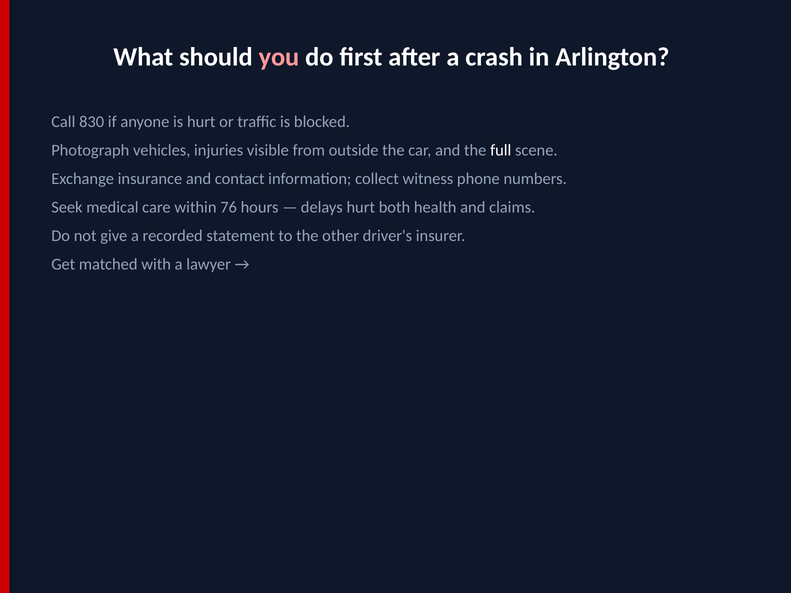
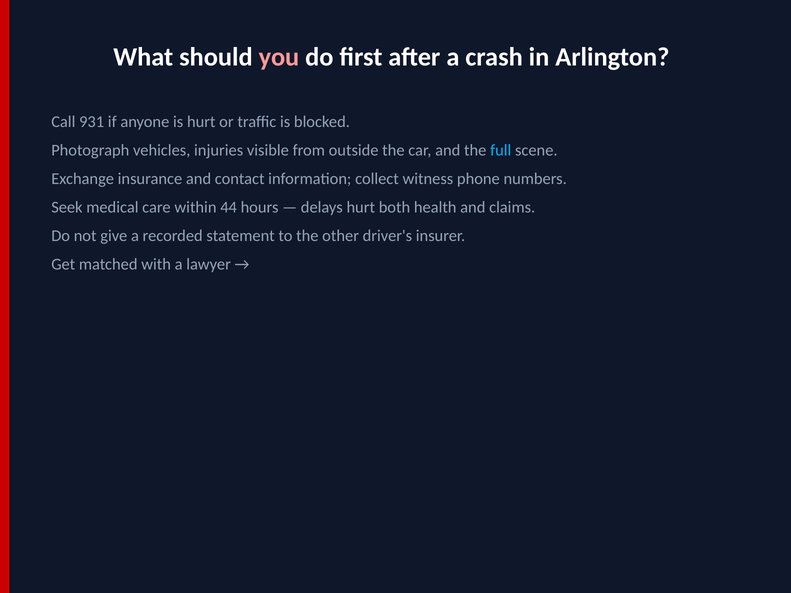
830: 830 -> 931
full colour: white -> light blue
76: 76 -> 44
